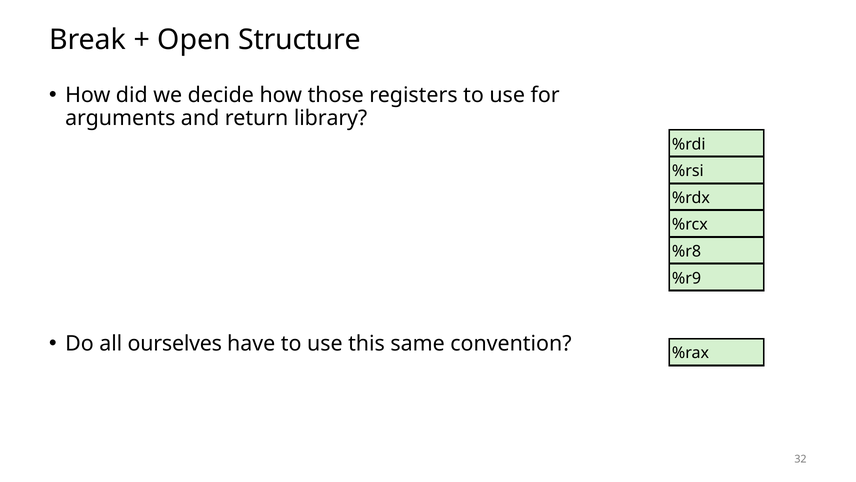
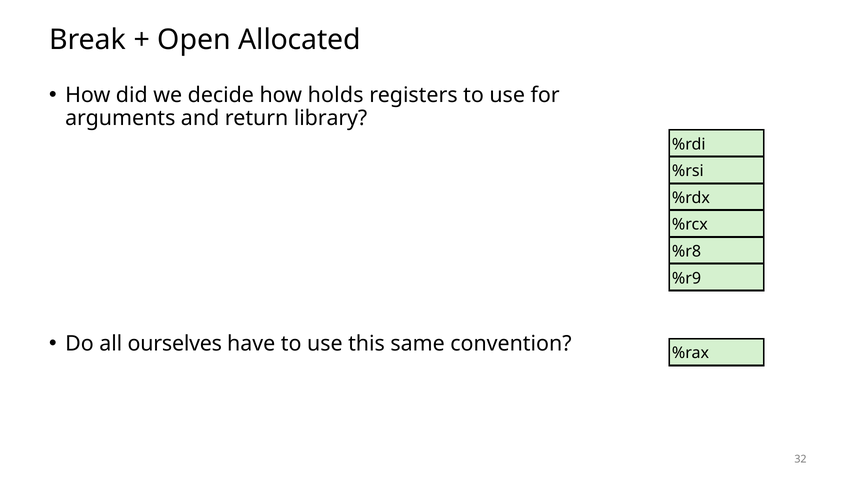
Structure: Structure -> Allocated
those: those -> holds
